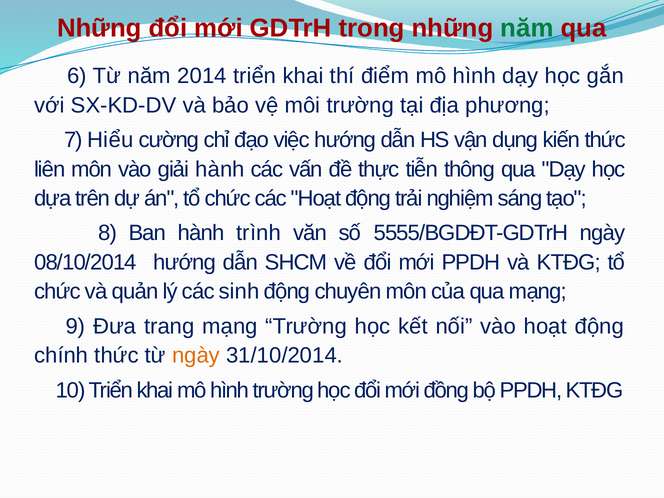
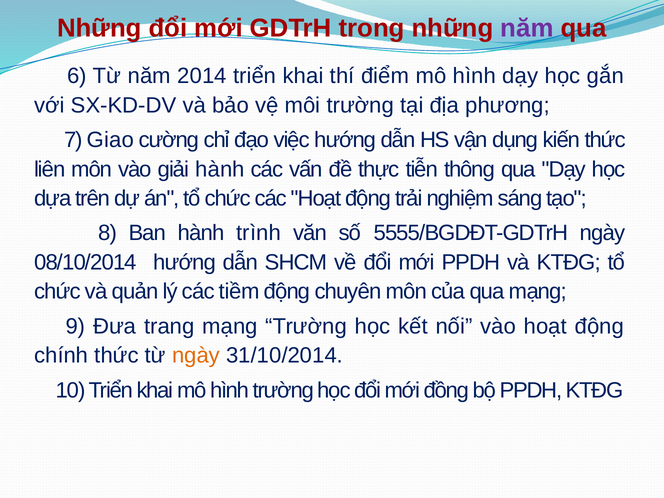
năm at (527, 28) colour: green -> purple
Hiểu: Hiểu -> Giao
sinh: sinh -> tiềm
